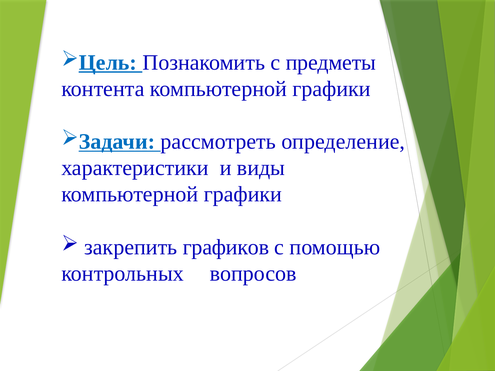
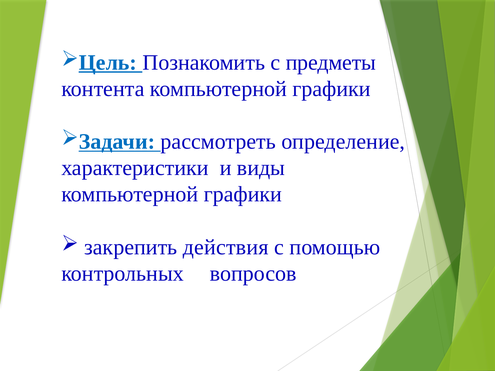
графиков: графиков -> действия
